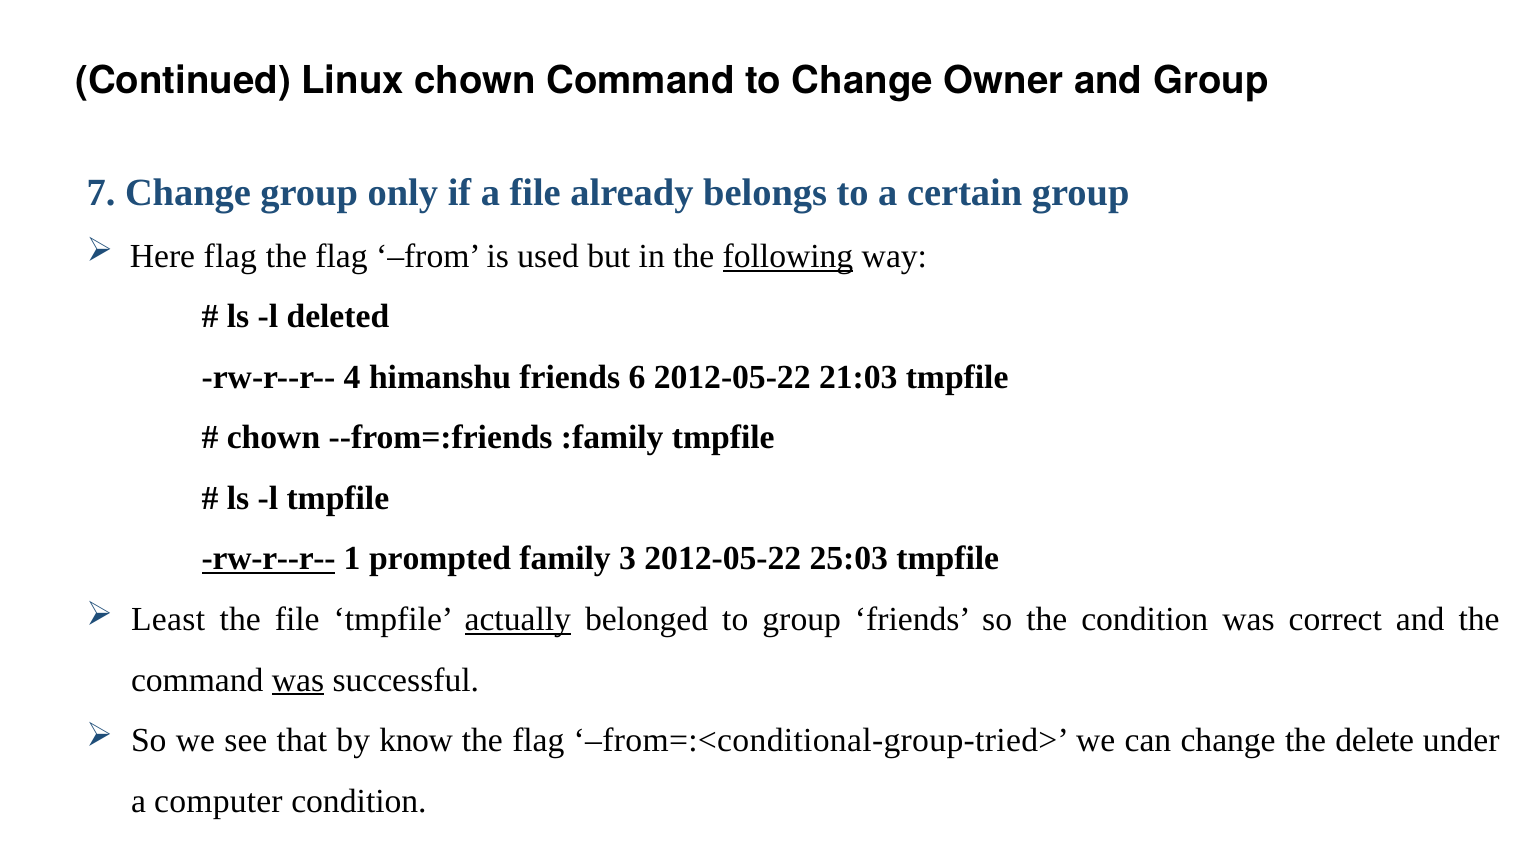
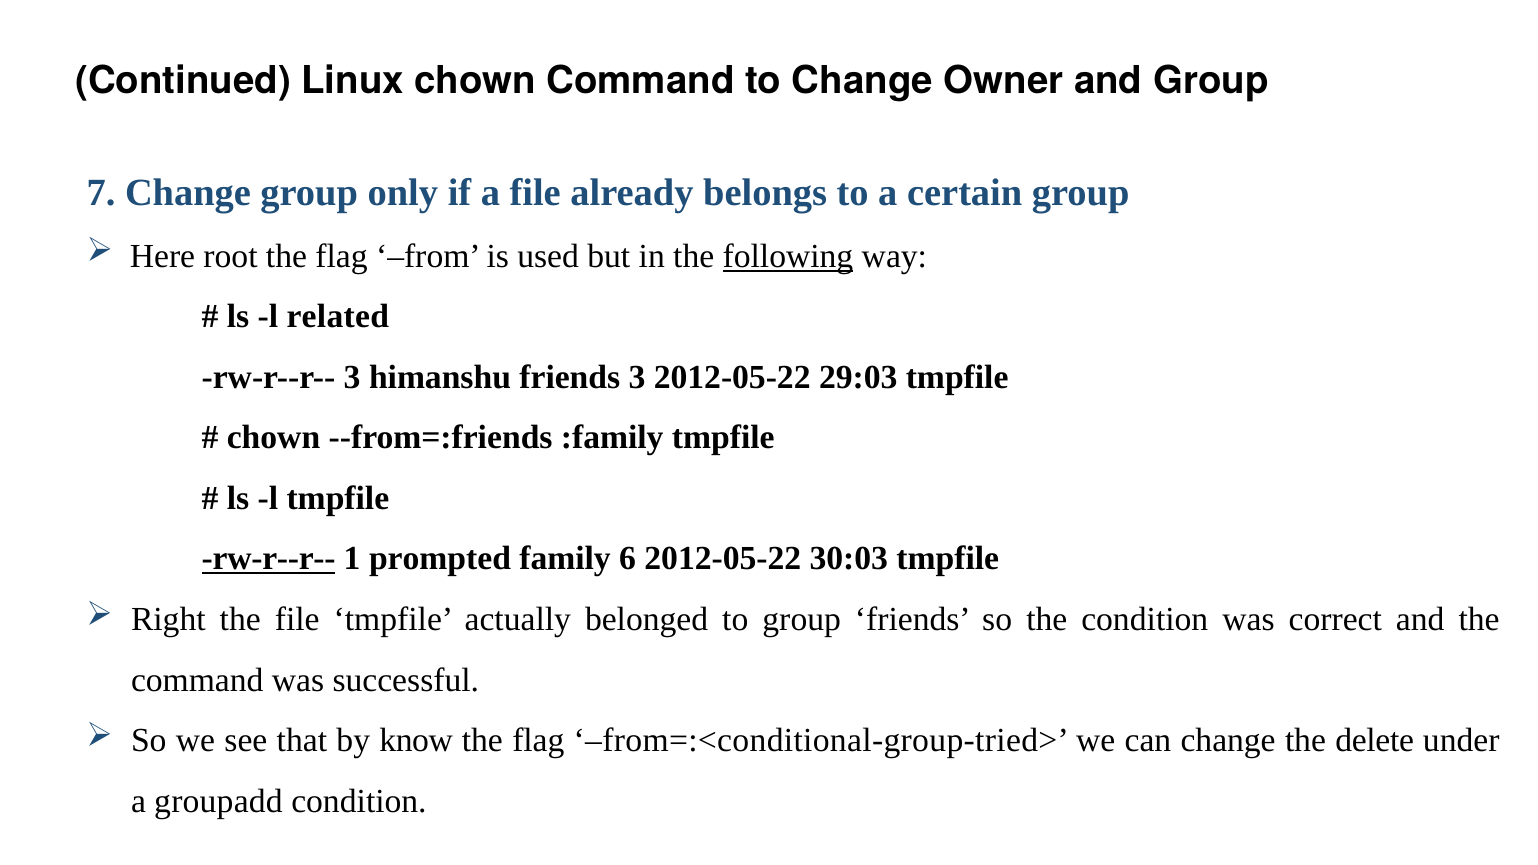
Here flag: flag -> root
deleted: deleted -> related
rw-r--r-- 4: 4 -> 3
friends 6: 6 -> 3
21:03: 21:03 -> 29:03
3: 3 -> 6
25:03: 25:03 -> 30:03
Least: Least -> Right
actually underline: present -> none
was at (298, 680) underline: present -> none
computer: computer -> groupadd
